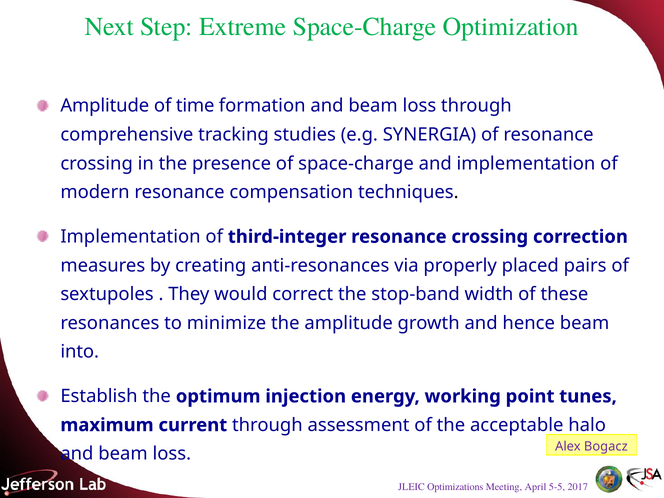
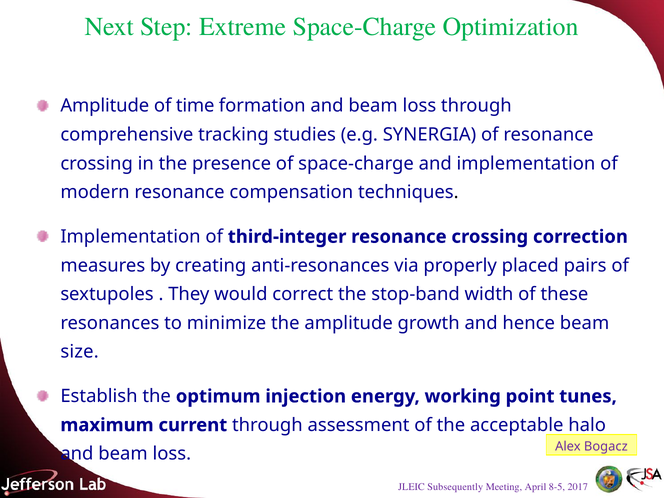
into: into -> size
Optimizations: Optimizations -> Subsequently
5-5: 5-5 -> 8-5
